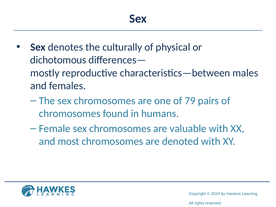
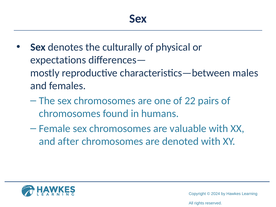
dichotomous: dichotomous -> expectations
79: 79 -> 22
most: most -> after
